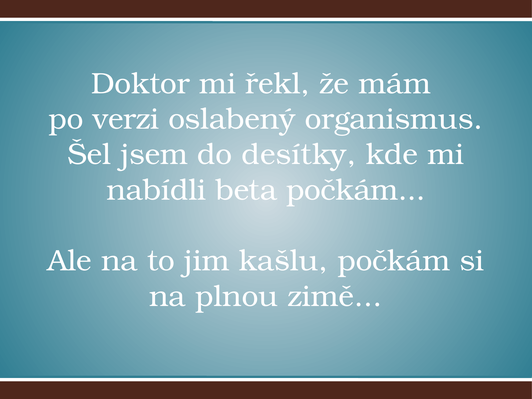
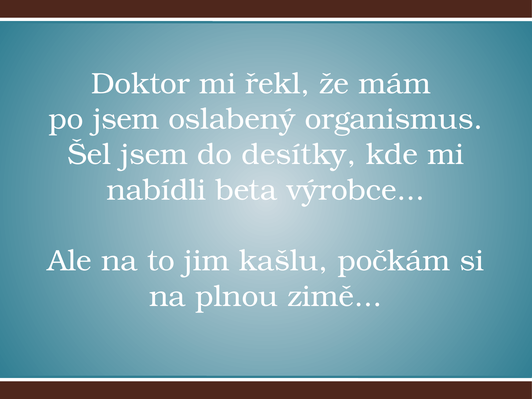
po verzi: verzi -> jsem
beta počkám: počkám -> výrobce
